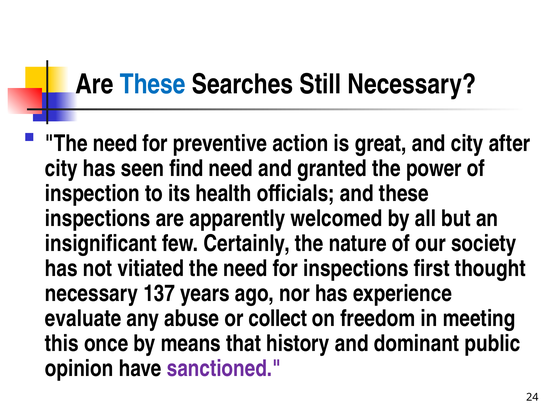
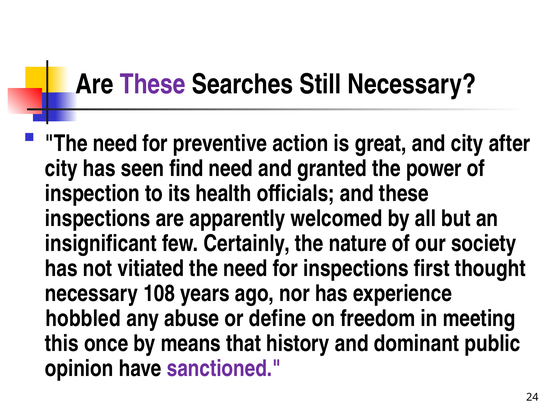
These at (153, 84) colour: blue -> purple
137: 137 -> 108
evaluate: evaluate -> hobbled
collect: collect -> define
